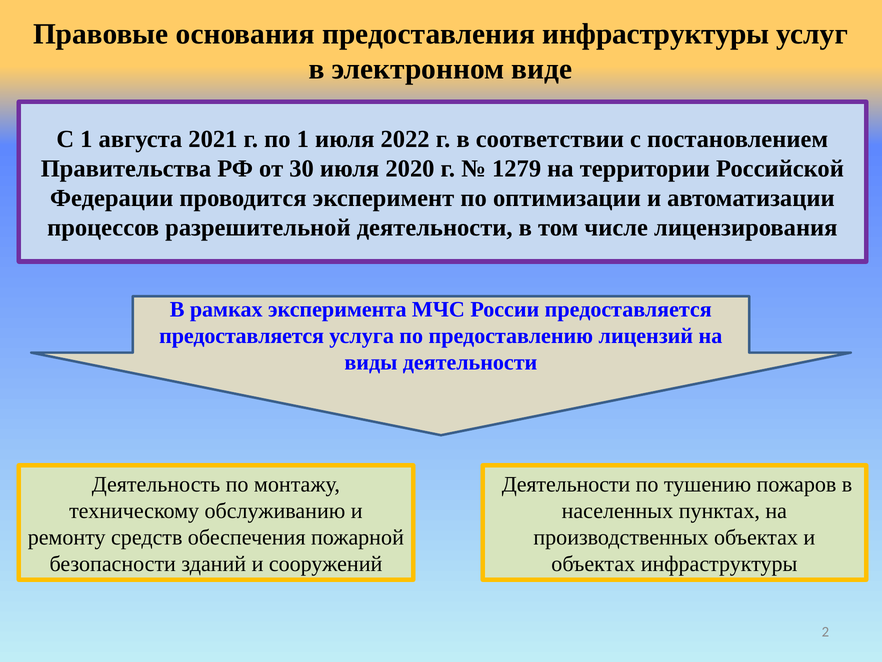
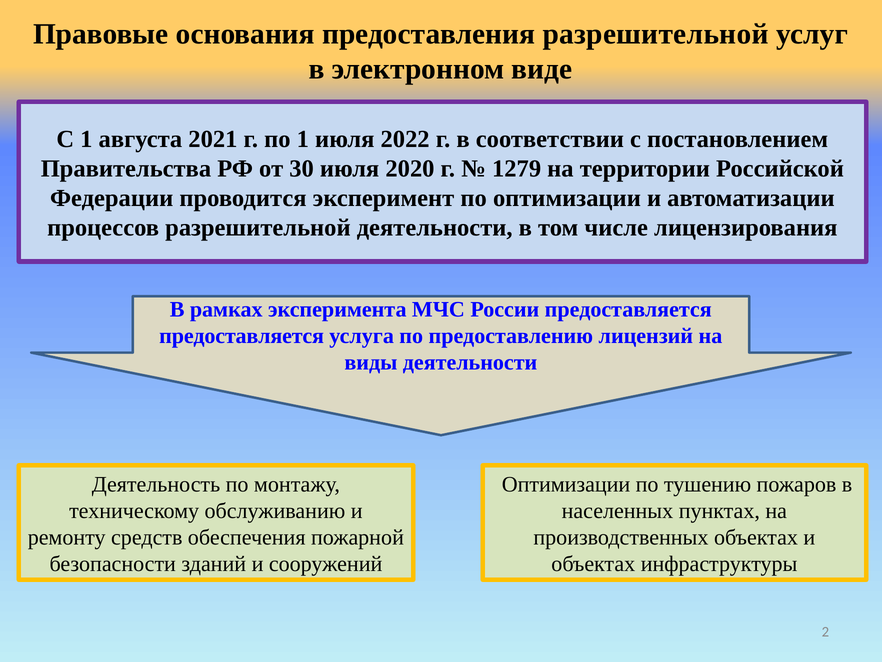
предоставления инфраструктуры: инфраструктуры -> разрешительной
Деятельности at (566, 484): Деятельности -> Оптимизации
